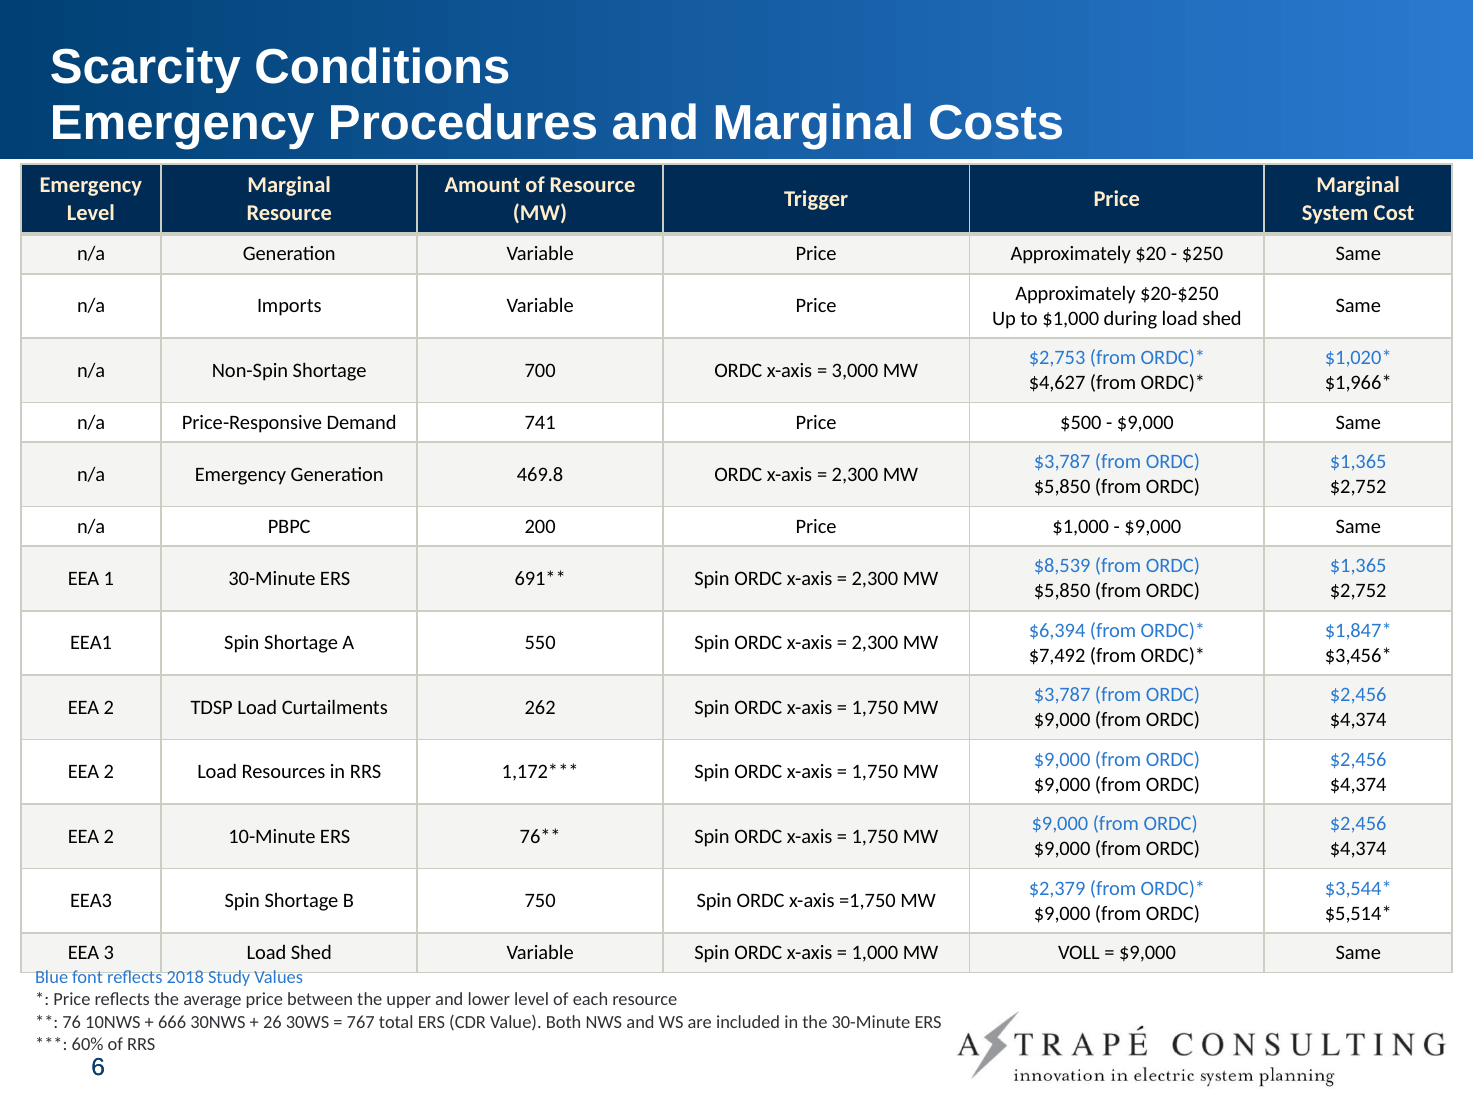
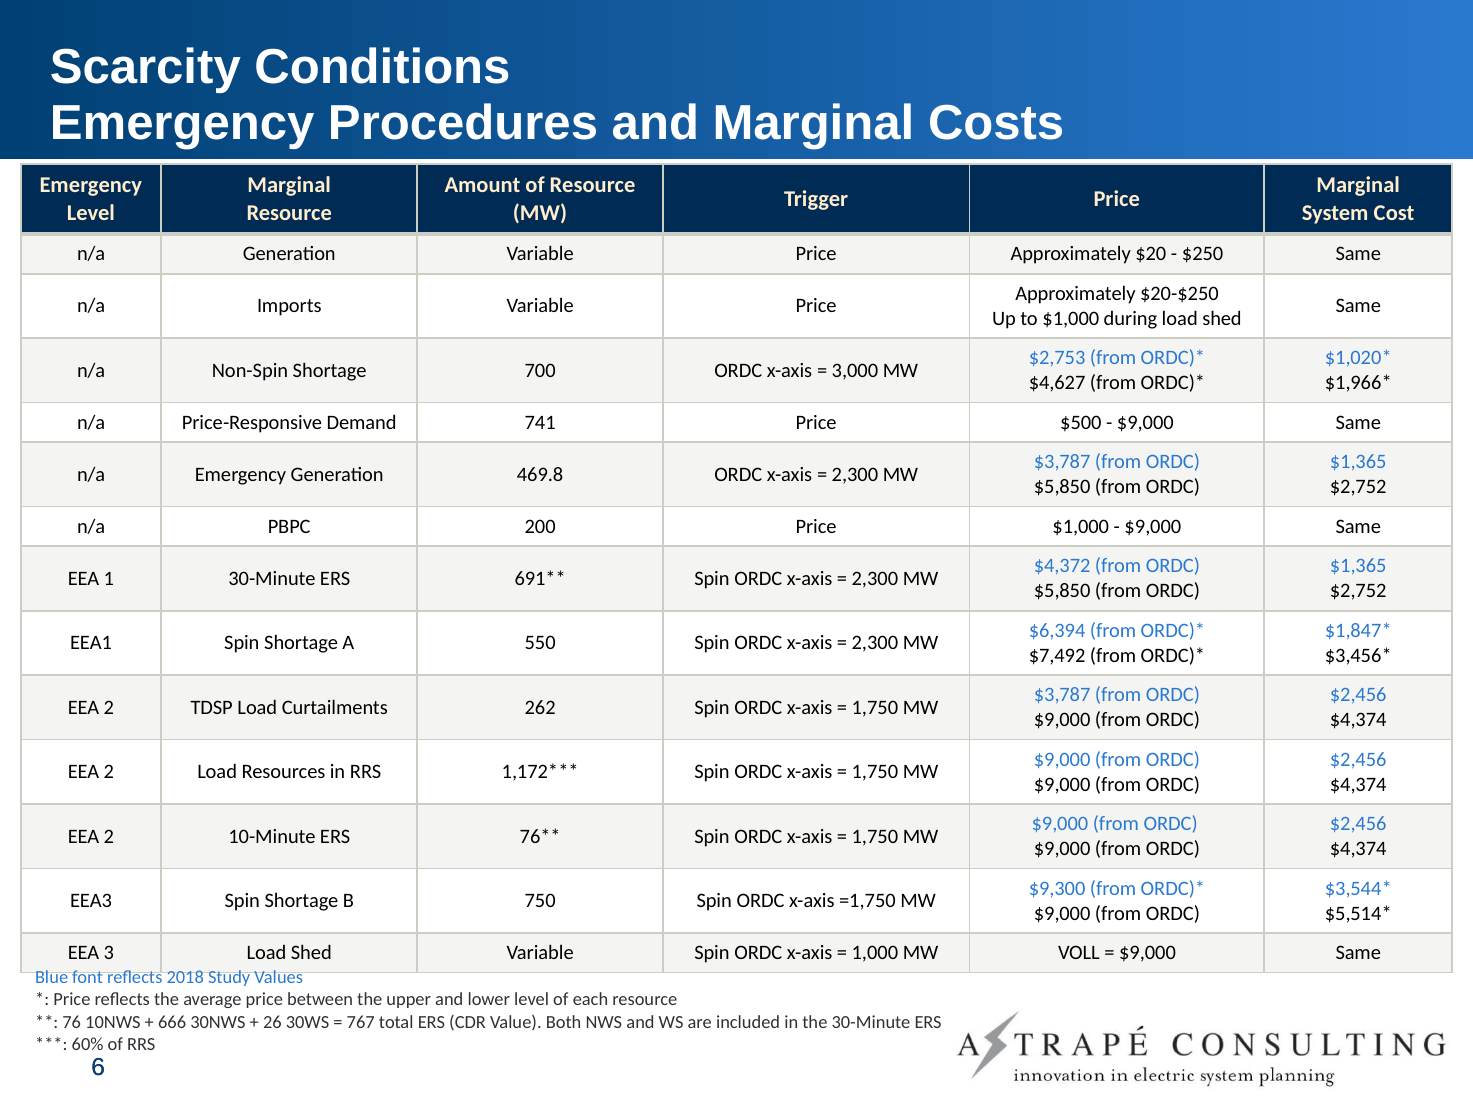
$8,539: $8,539 -> $4,372
$2,379: $2,379 -> $9,300
